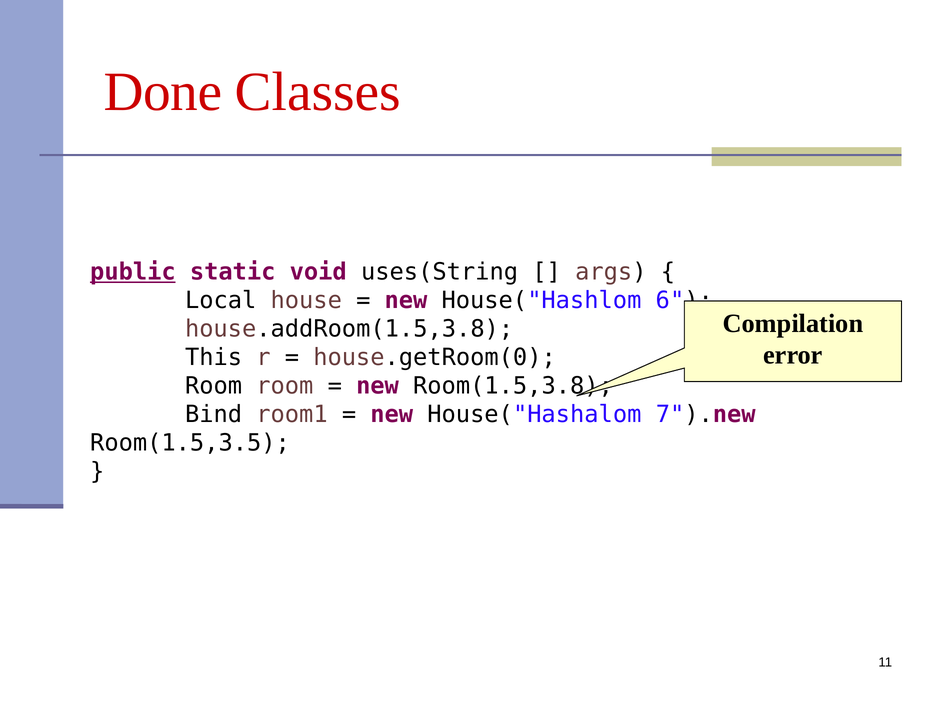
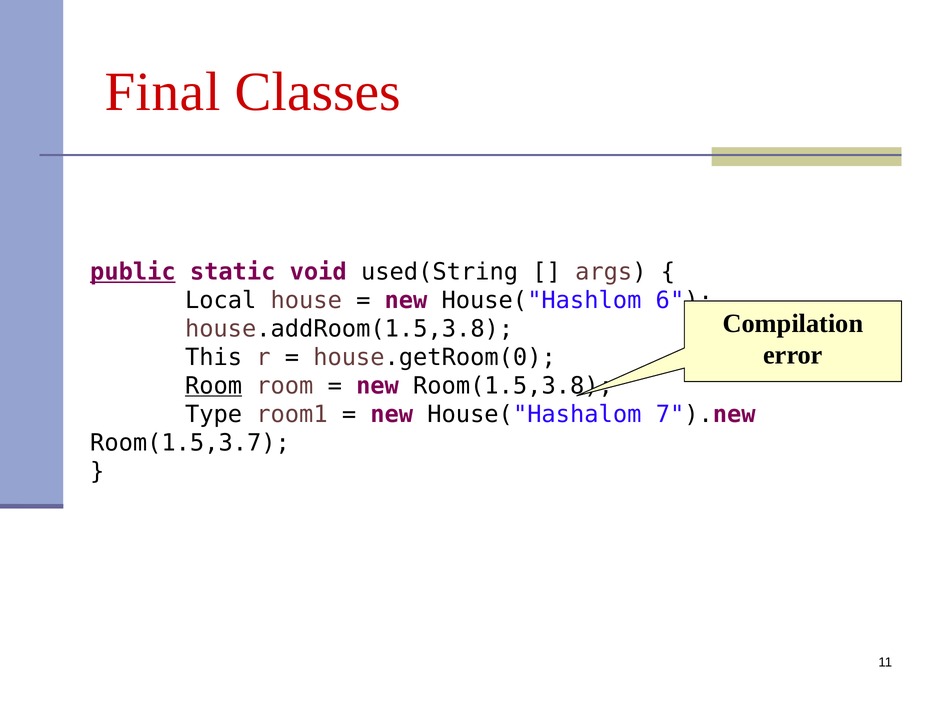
Done: Done -> Final
uses(String: uses(String -> used(String
Room at (214, 386) underline: none -> present
Bind: Bind -> Type
Room(1.5,3.5: Room(1.5,3.5 -> Room(1.5,3.7
